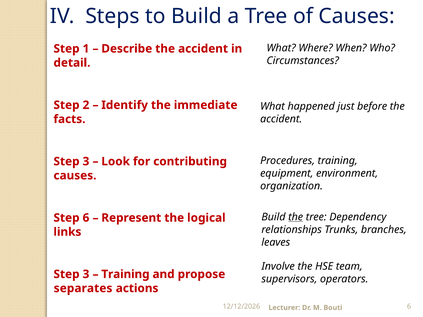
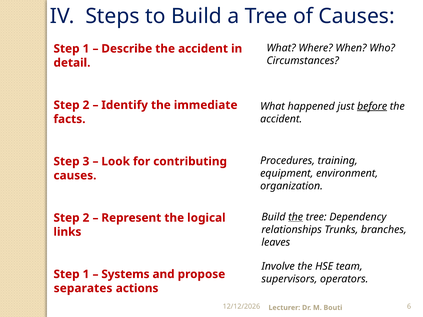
before underline: none -> present
6 at (86, 218): 6 -> 2
3 at (86, 274): 3 -> 1
Training at (125, 274): Training -> Systems
